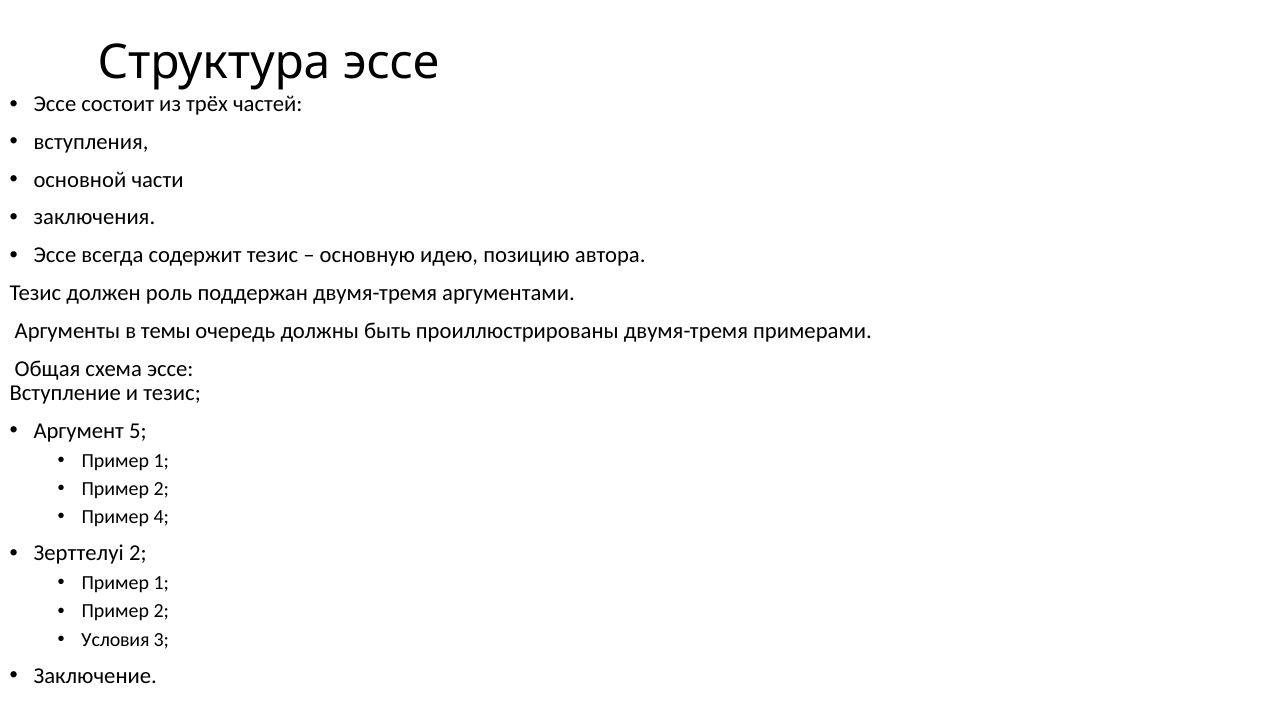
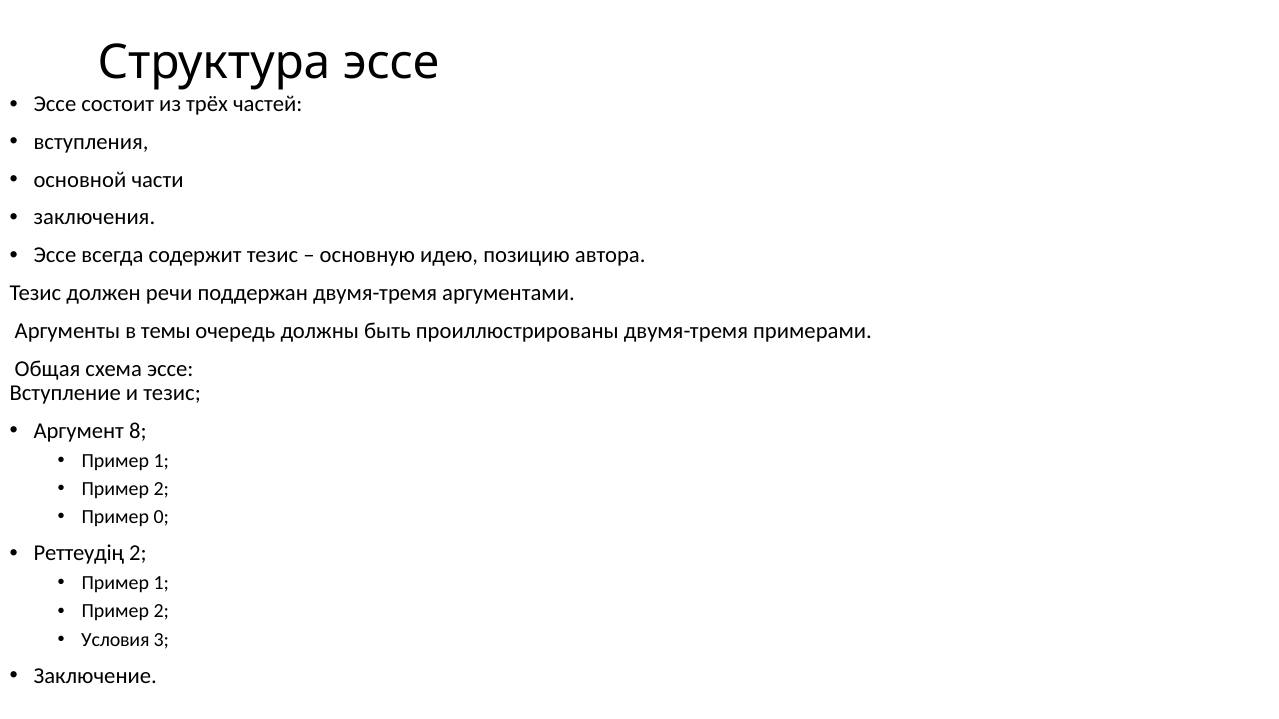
роль: роль -> речи
5: 5 -> 8
4: 4 -> 0
Зерттелуі: Зерттелуі -> Реттеудің
